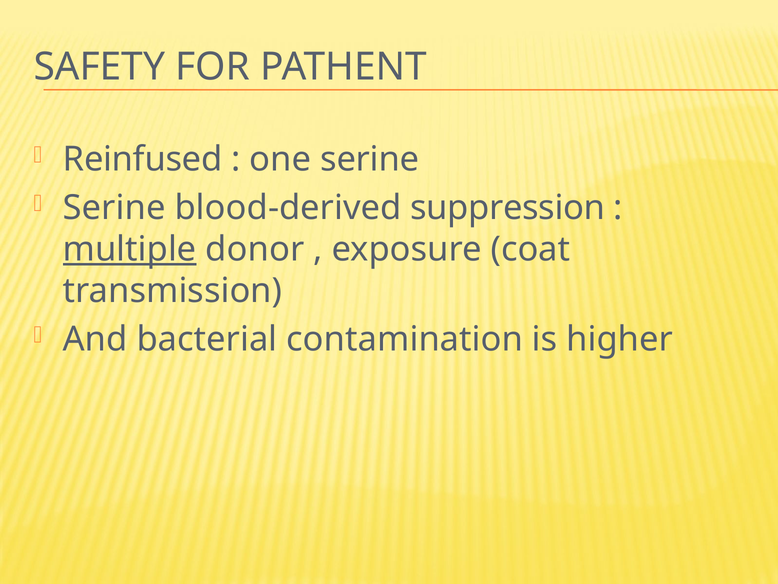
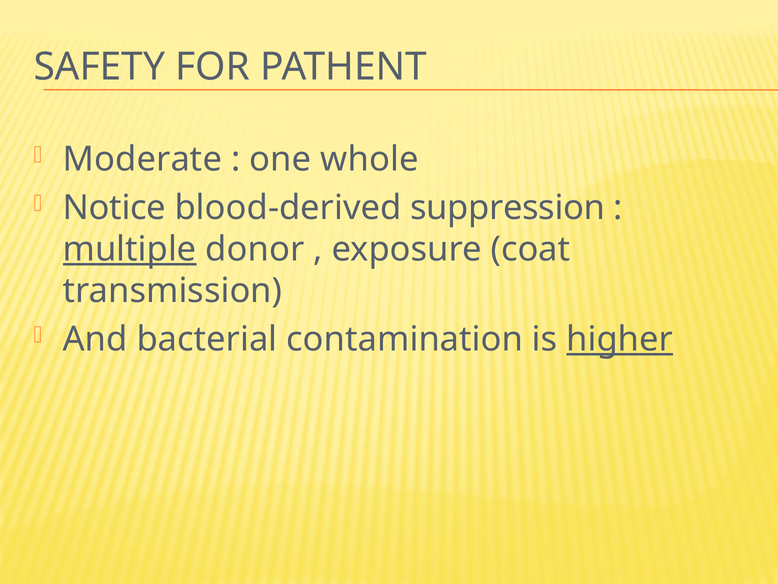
Reinfused: Reinfused -> Moderate
one serine: serine -> whole
Serine at (114, 208): Serine -> Notice
higher underline: none -> present
